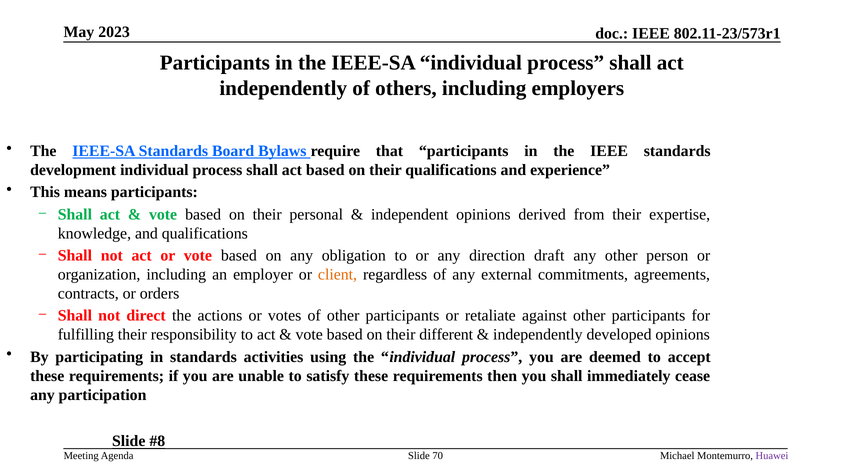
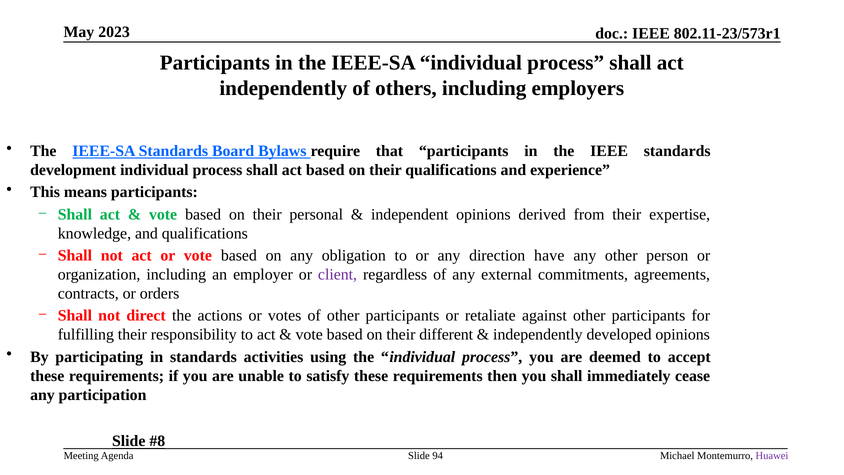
draft: draft -> have
client colour: orange -> purple
70: 70 -> 94
